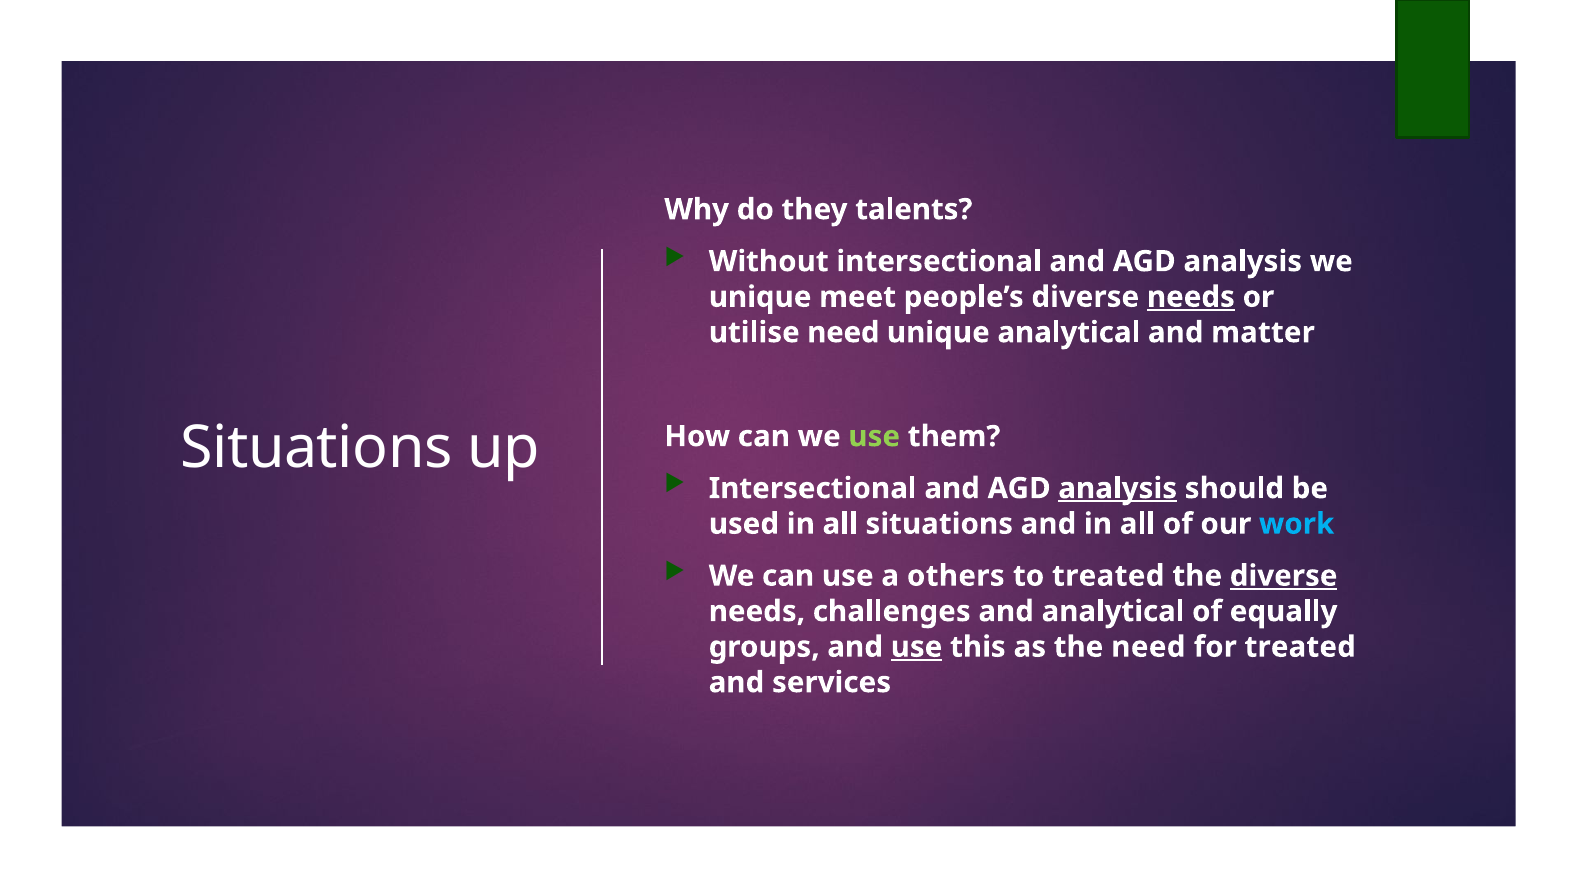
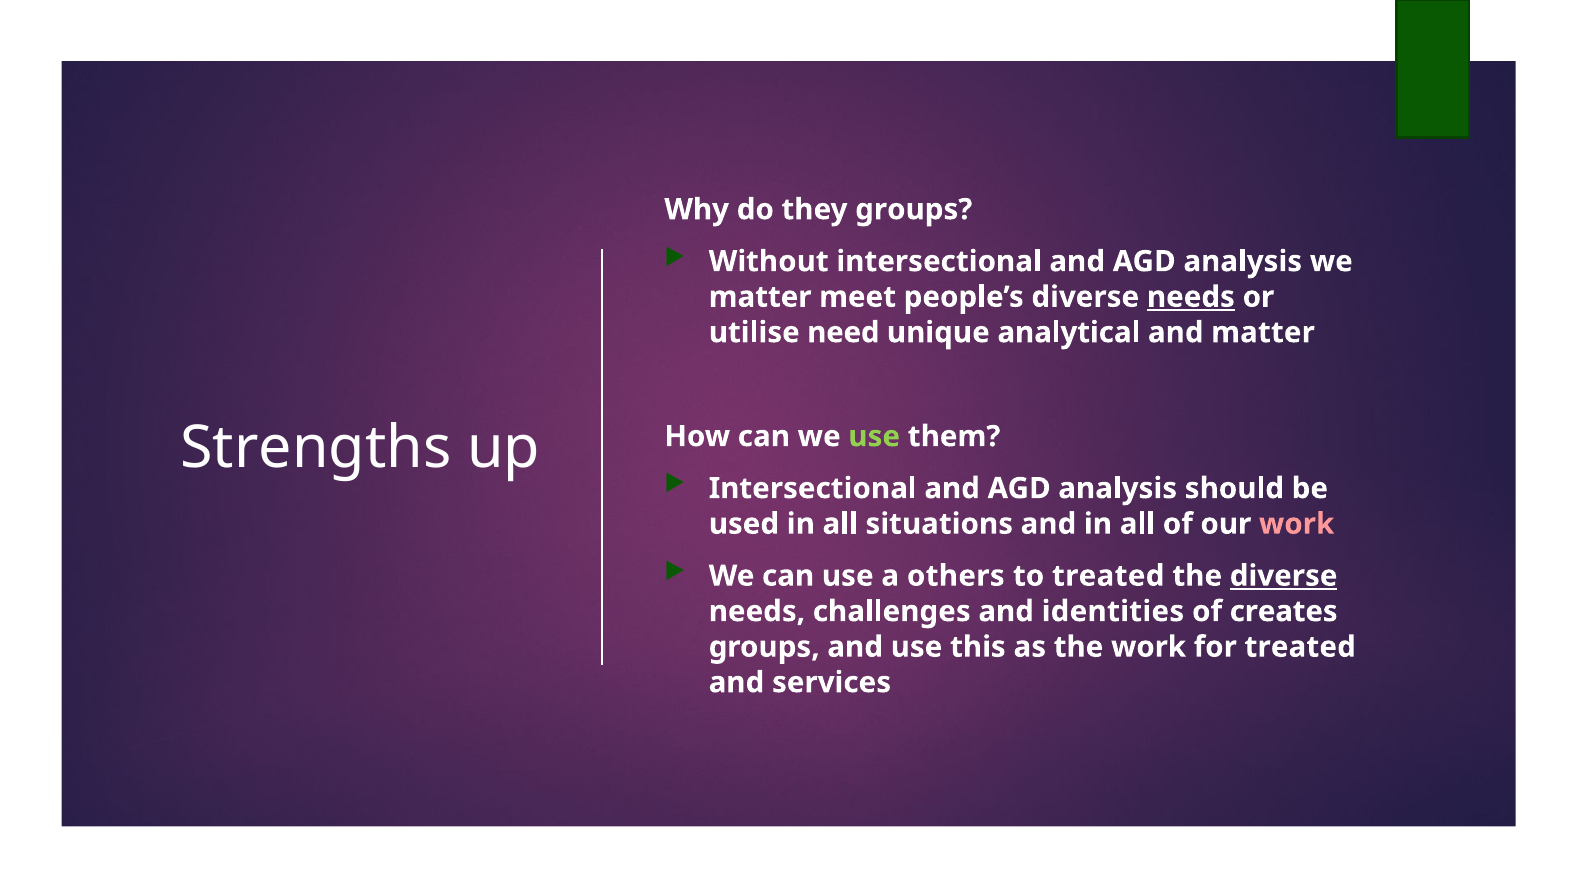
they talents: talents -> groups
unique at (760, 297): unique -> matter
Situations at (316, 448): Situations -> Strengths
analysis at (1118, 488) underline: present -> none
work at (1297, 524) colour: light blue -> pink
and analytical: analytical -> identities
equally: equally -> creates
use at (917, 647) underline: present -> none
the need: need -> work
